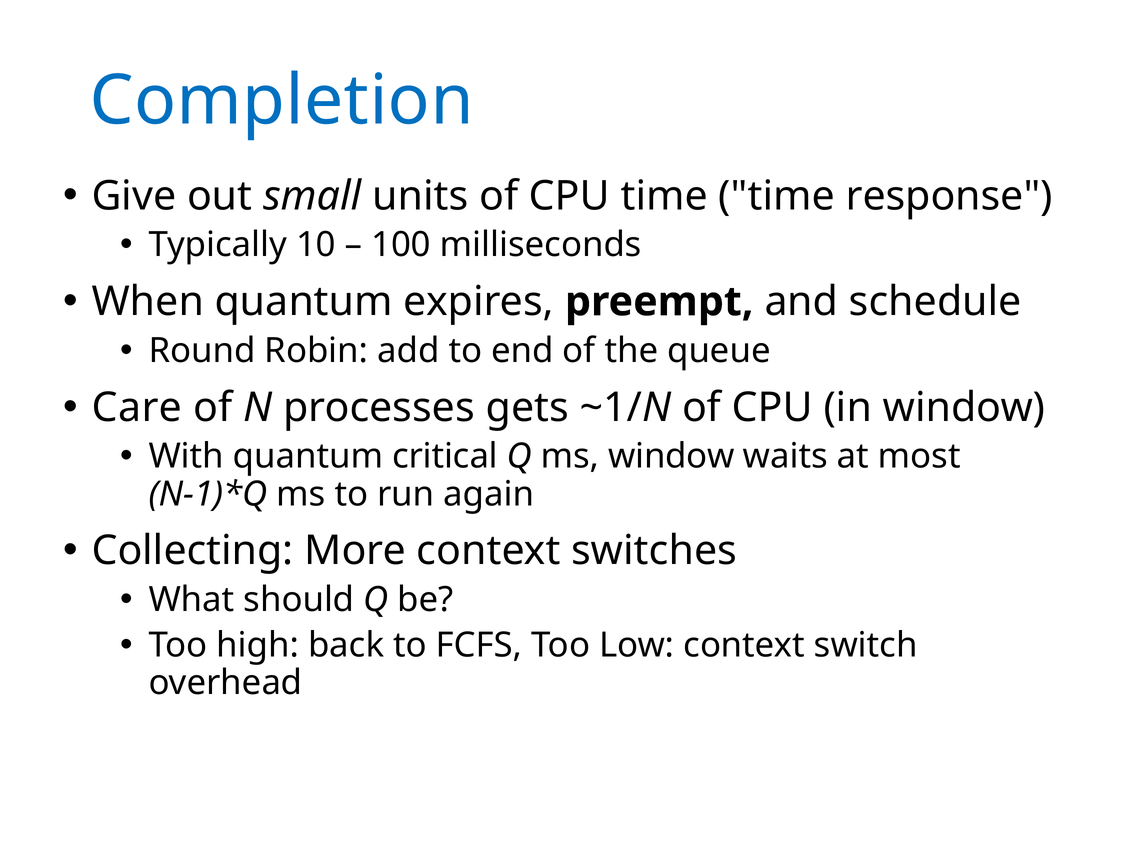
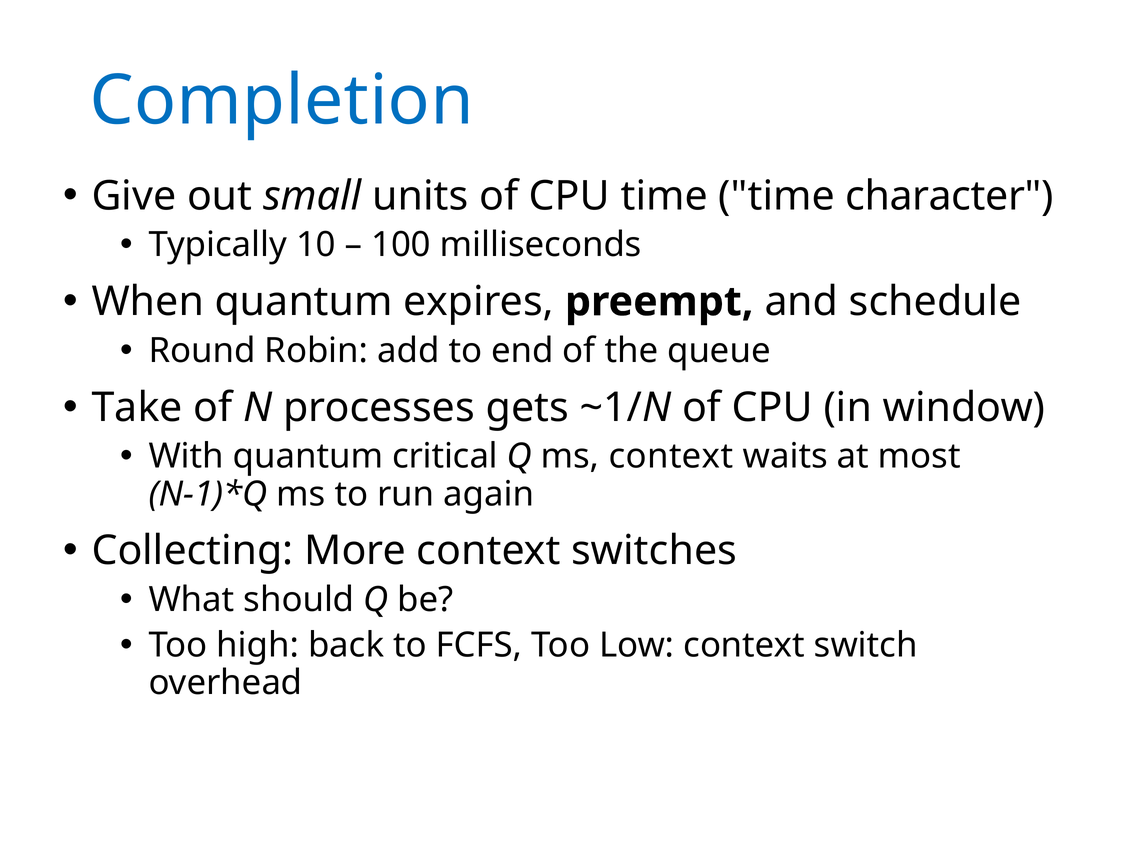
response: response -> character
Care: Care -> Take
ms window: window -> context
